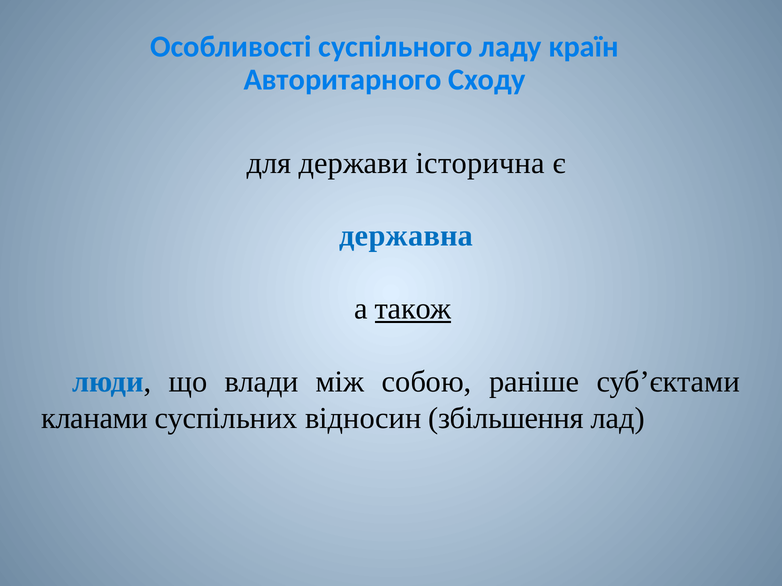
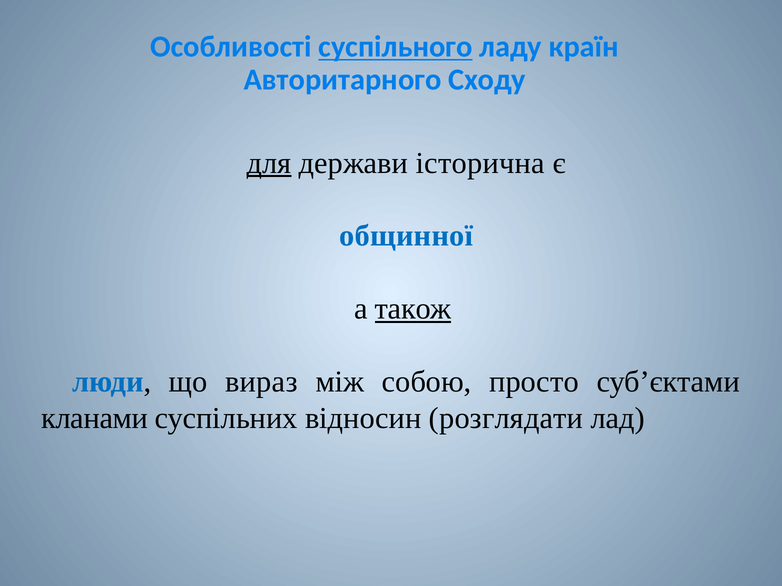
суспільного underline: none -> present
для underline: none -> present
державна: державна -> общинної
влади: влади -> вираз
раніше: раніше -> просто
збільшення: збільшення -> розглядати
